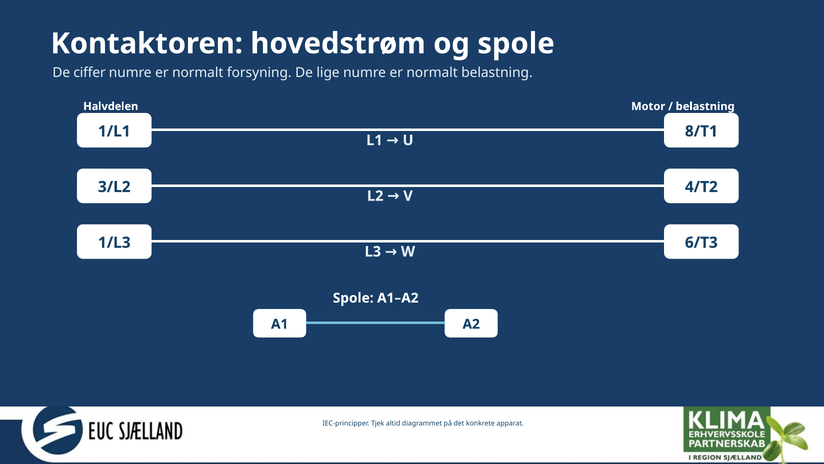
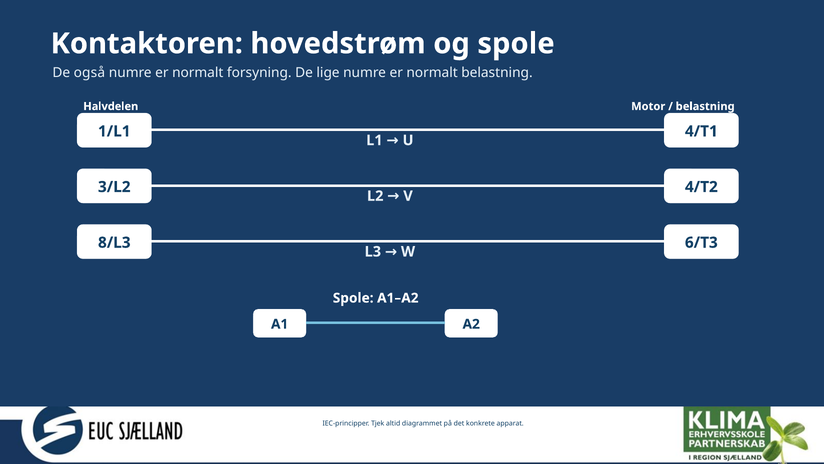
ciffer: ciffer -> også
8/T1: 8/T1 -> 4/T1
1/L3: 1/L3 -> 8/L3
